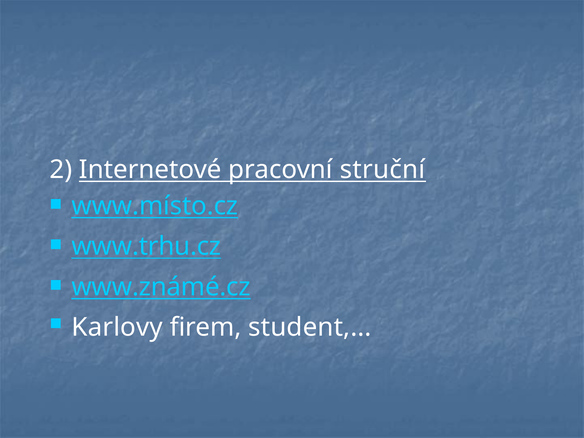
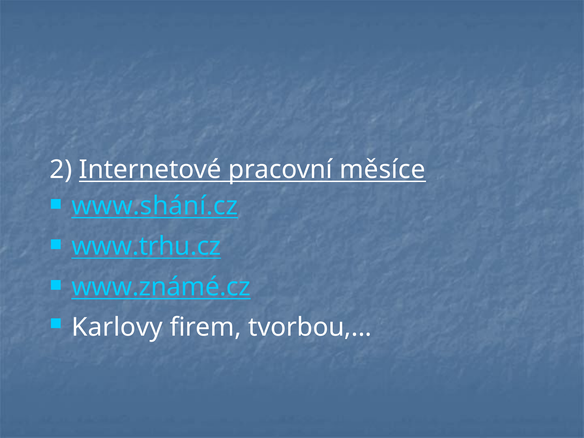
struční: struční -> měsíce
www.místo.cz: www.místo.cz -> www.shání.cz
student: student -> tvorbou
